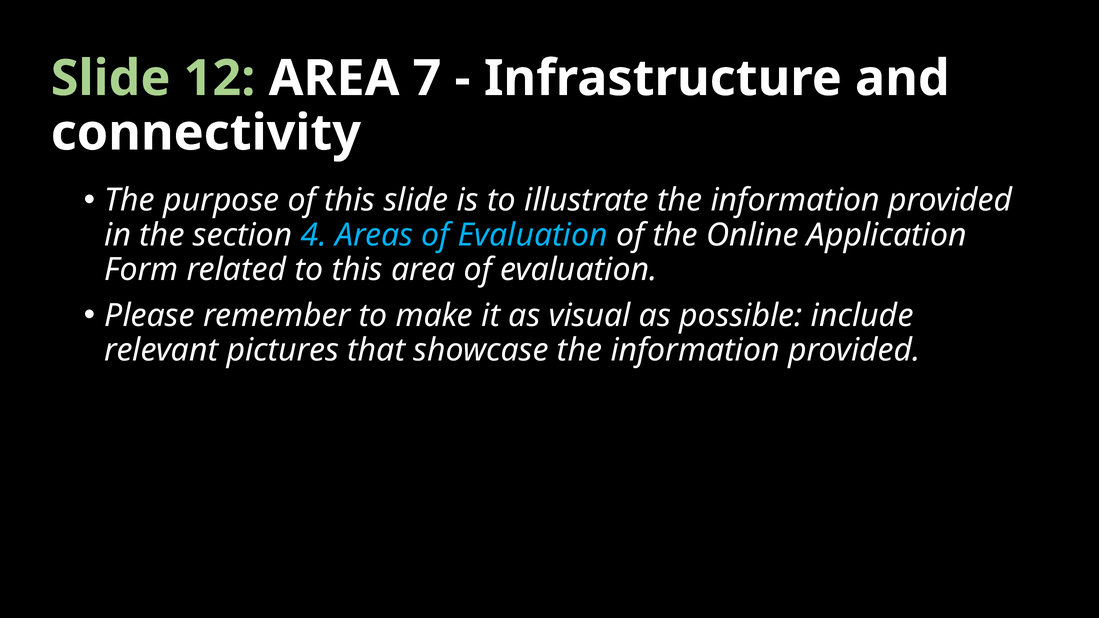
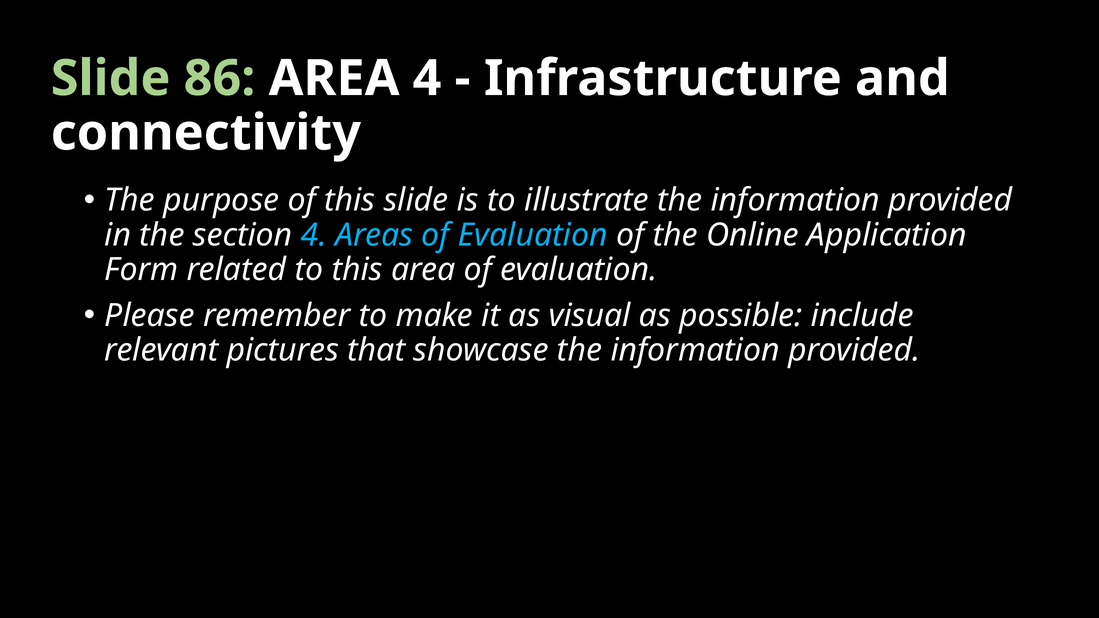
12: 12 -> 86
AREA 7: 7 -> 4
